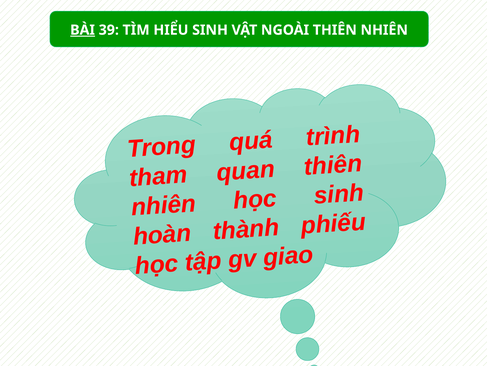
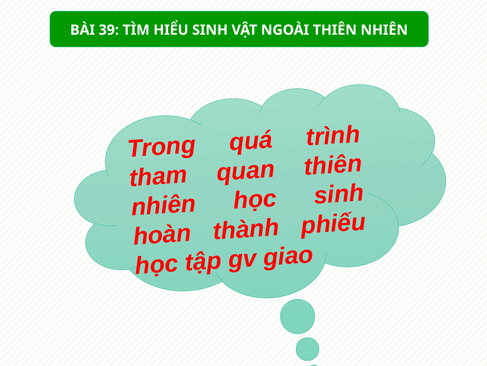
BÀI underline: present -> none
